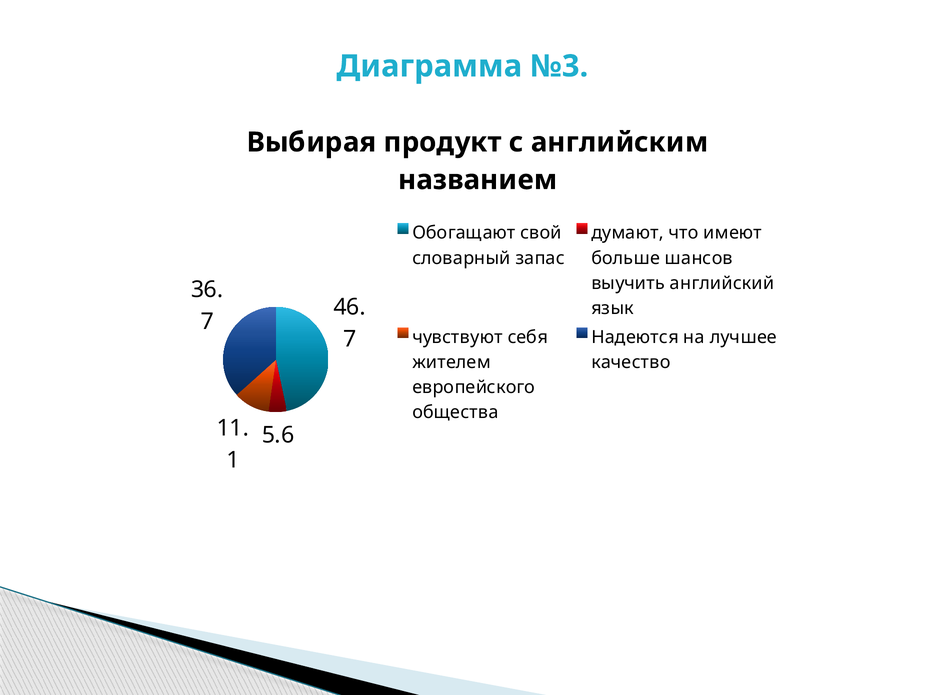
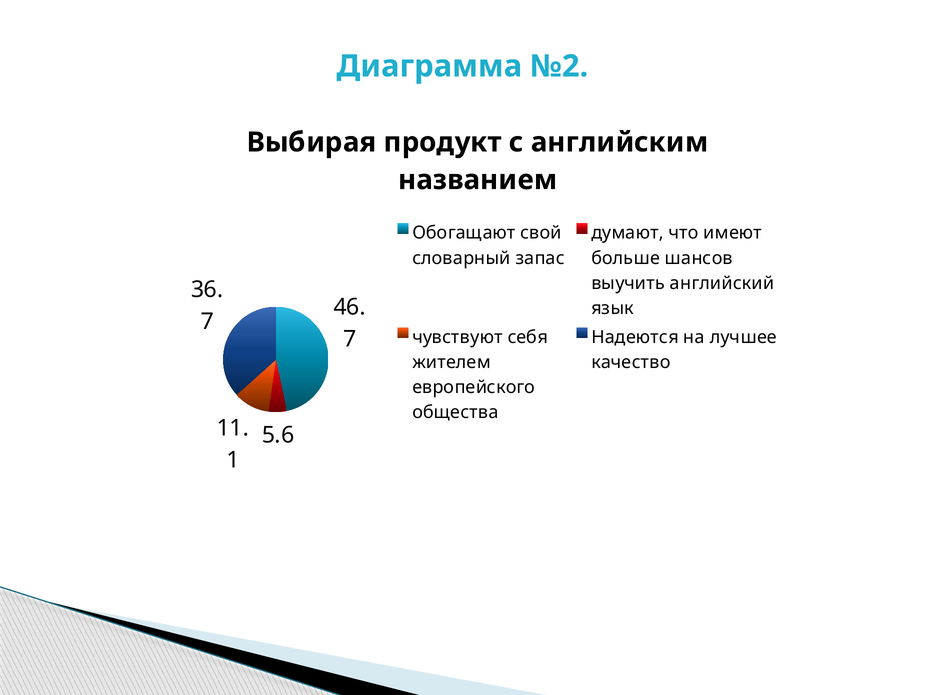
№3: №3 -> №2
